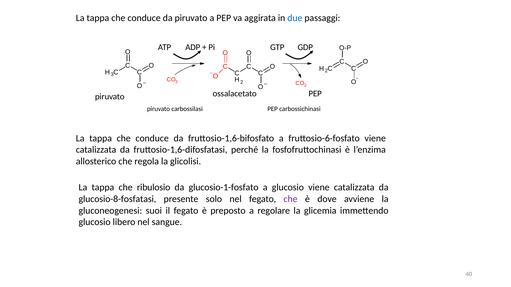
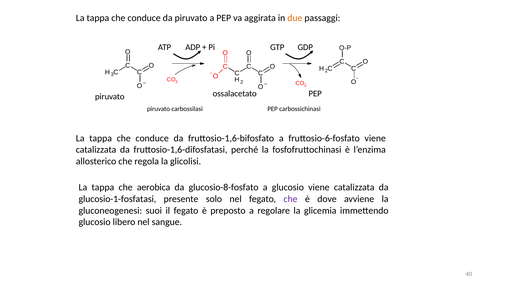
due colour: blue -> orange
ribulosio: ribulosio -> aerobica
glucosio-1-fosfato: glucosio-1-fosfato -> glucosio-8-fosfato
glucosio-8-fosfatasi: glucosio-8-fosfatasi -> glucosio-1-fosfatasi
